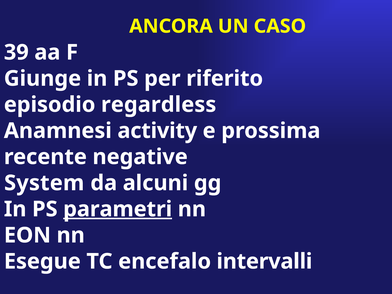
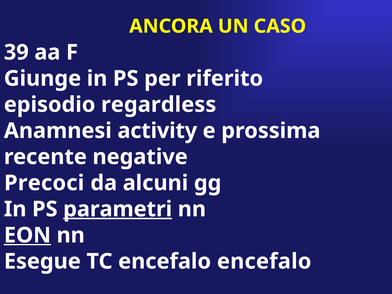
System: System -> Precoci
EON underline: none -> present
encefalo intervalli: intervalli -> encefalo
